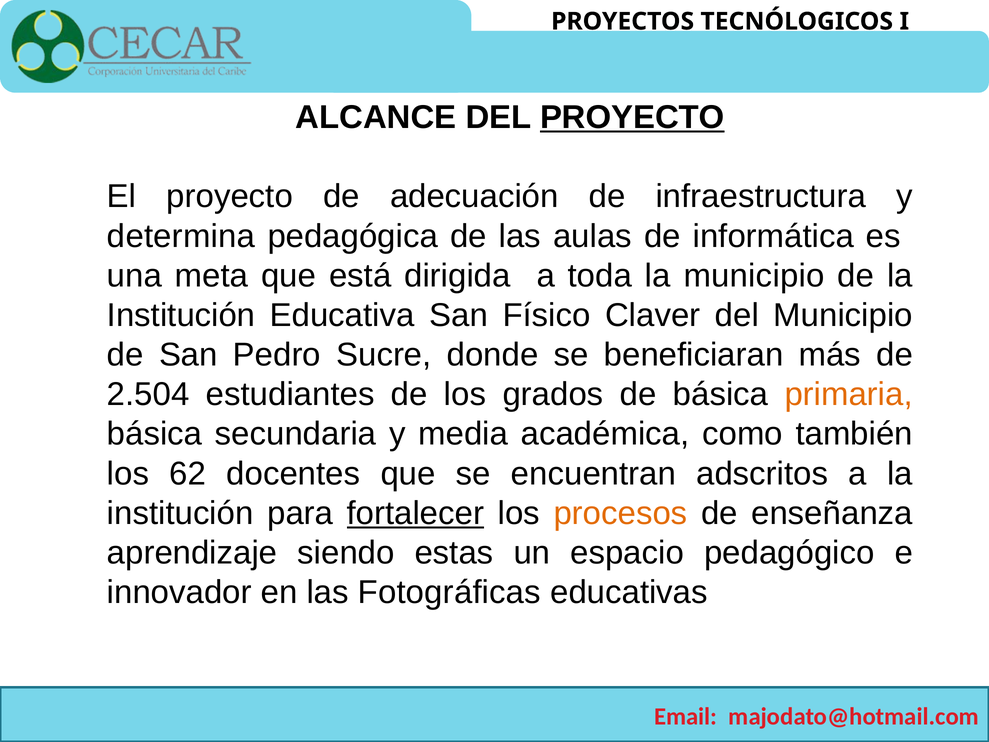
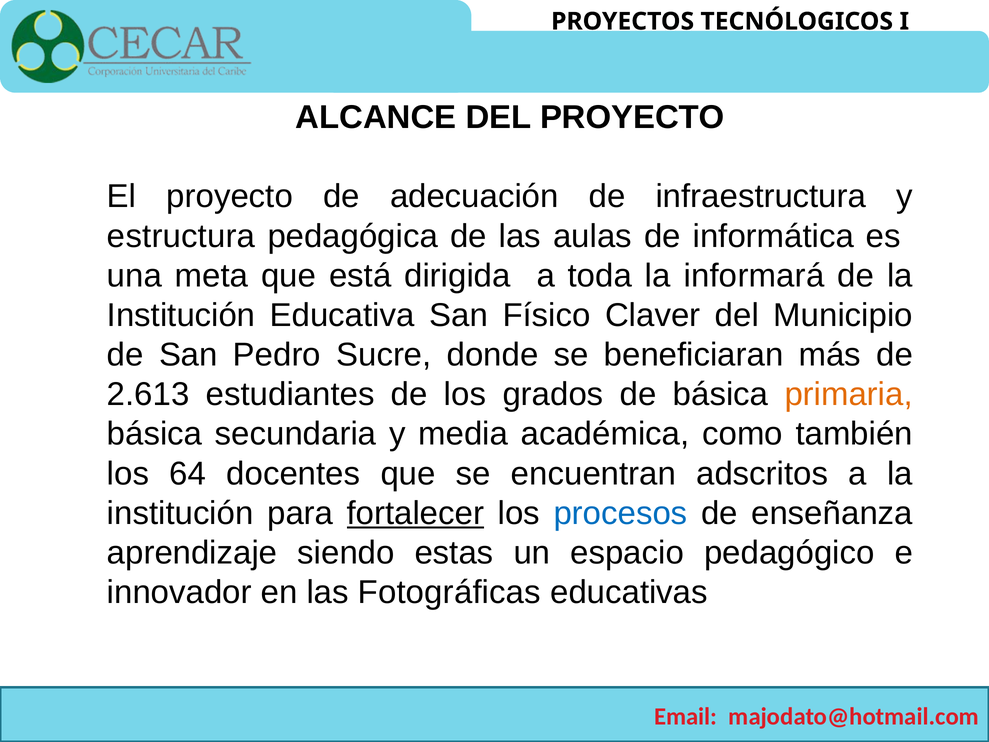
PROYECTO at (632, 117) underline: present -> none
determina: determina -> estructura
la municipio: municipio -> informará
2.504: 2.504 -> 2.613
62: 62 -> 64
procesos colour: orange -> blue
